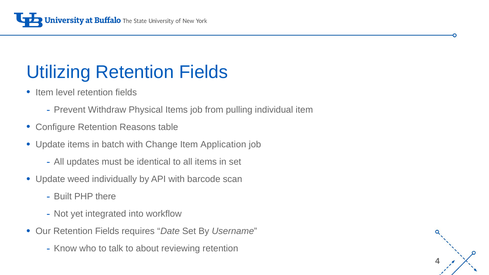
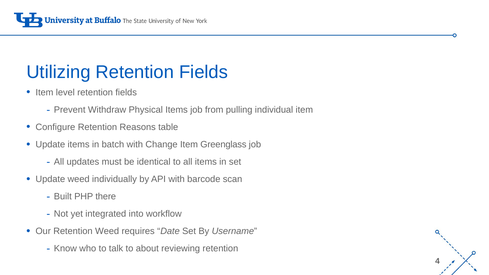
Application: Application -> Greenglass
Our Retention Fields: Fields -> Weed
